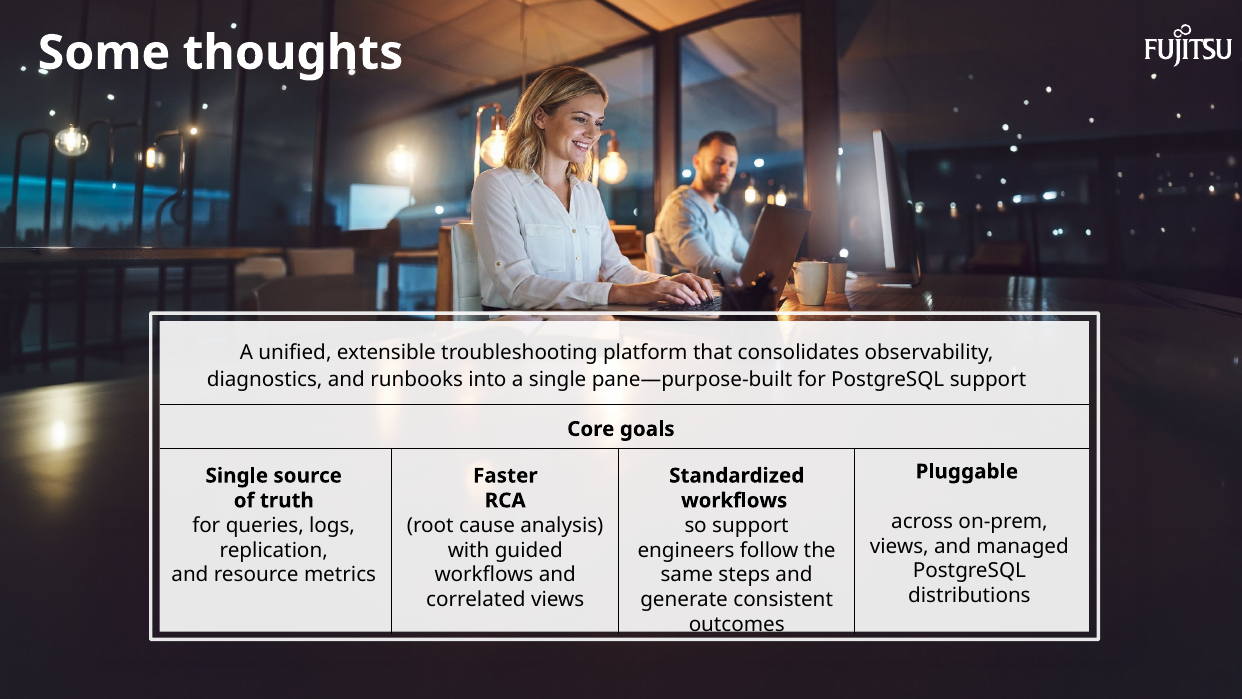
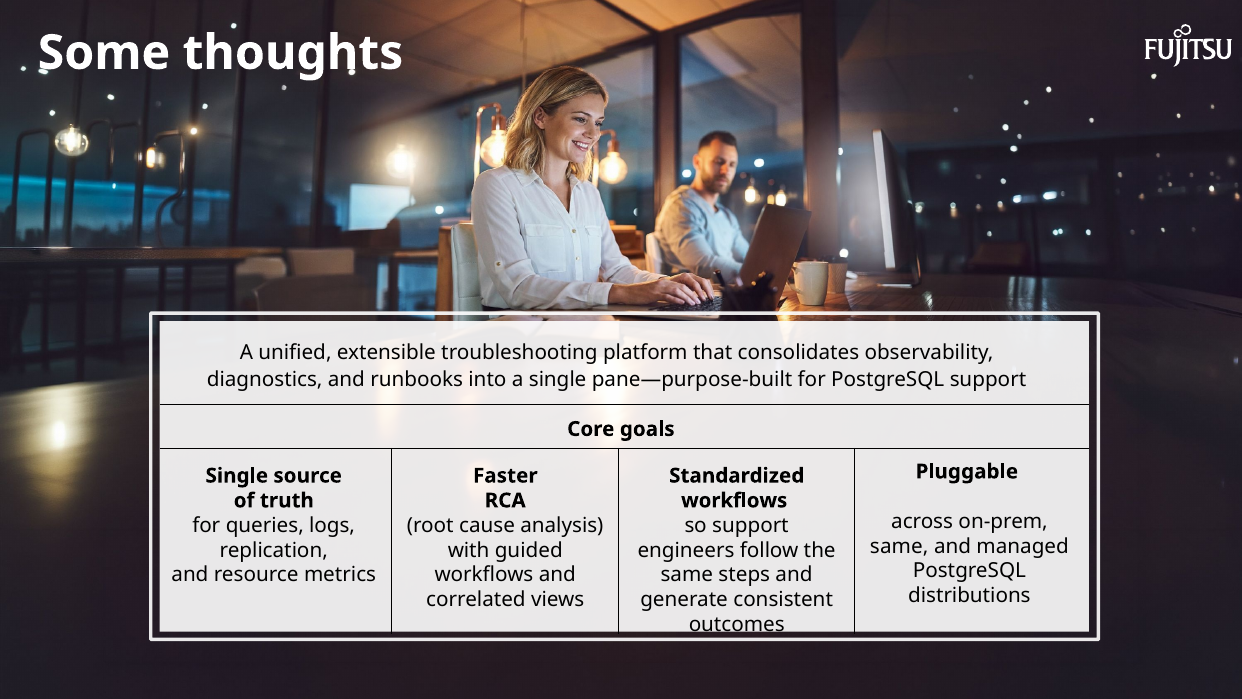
views at (899, 546): views -> same
